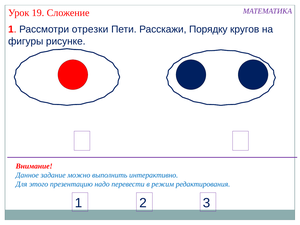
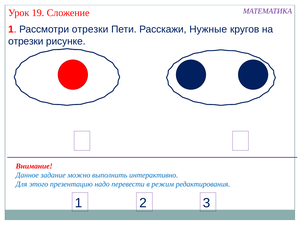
Порядку: Порядку -> Нужные
фигуры at (26, 41): фигуры -> отрезки
